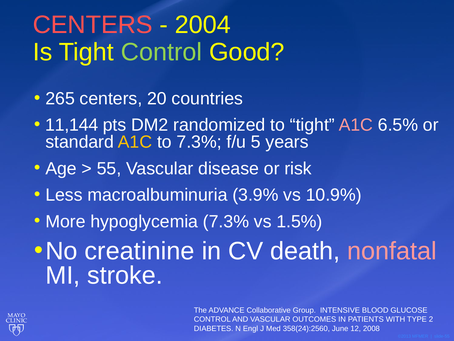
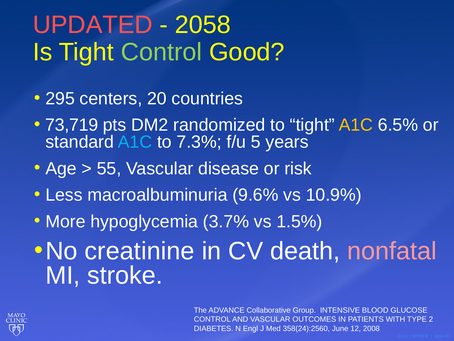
CENTERS at (93, 25): CENTERS -> UPDATED
2004: 2004 -> 2058
265: 265 -> 295
11,144: 11,144 -> 73,719
A1C at (356, 125) colour: pink -> yellow
A1C at (135, 142) colour: yellow -> light blue
3.9%: 3.9% -> 9.6%
hypoglycemia 7.3%: 7.3% -> 3.7%
